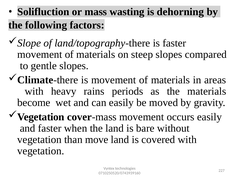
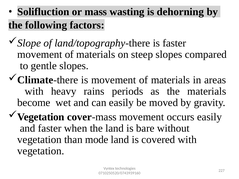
move: move -> mode
